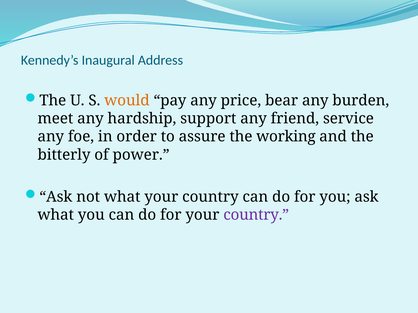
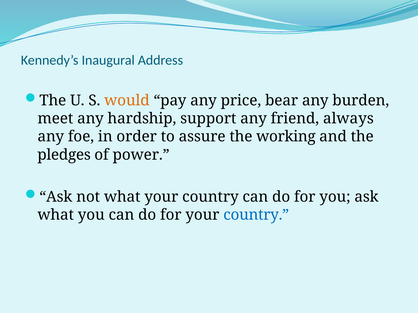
service: service -> always
bitterly: bitterly -> pledges
country at (256, 215) colour: purple -> blue
